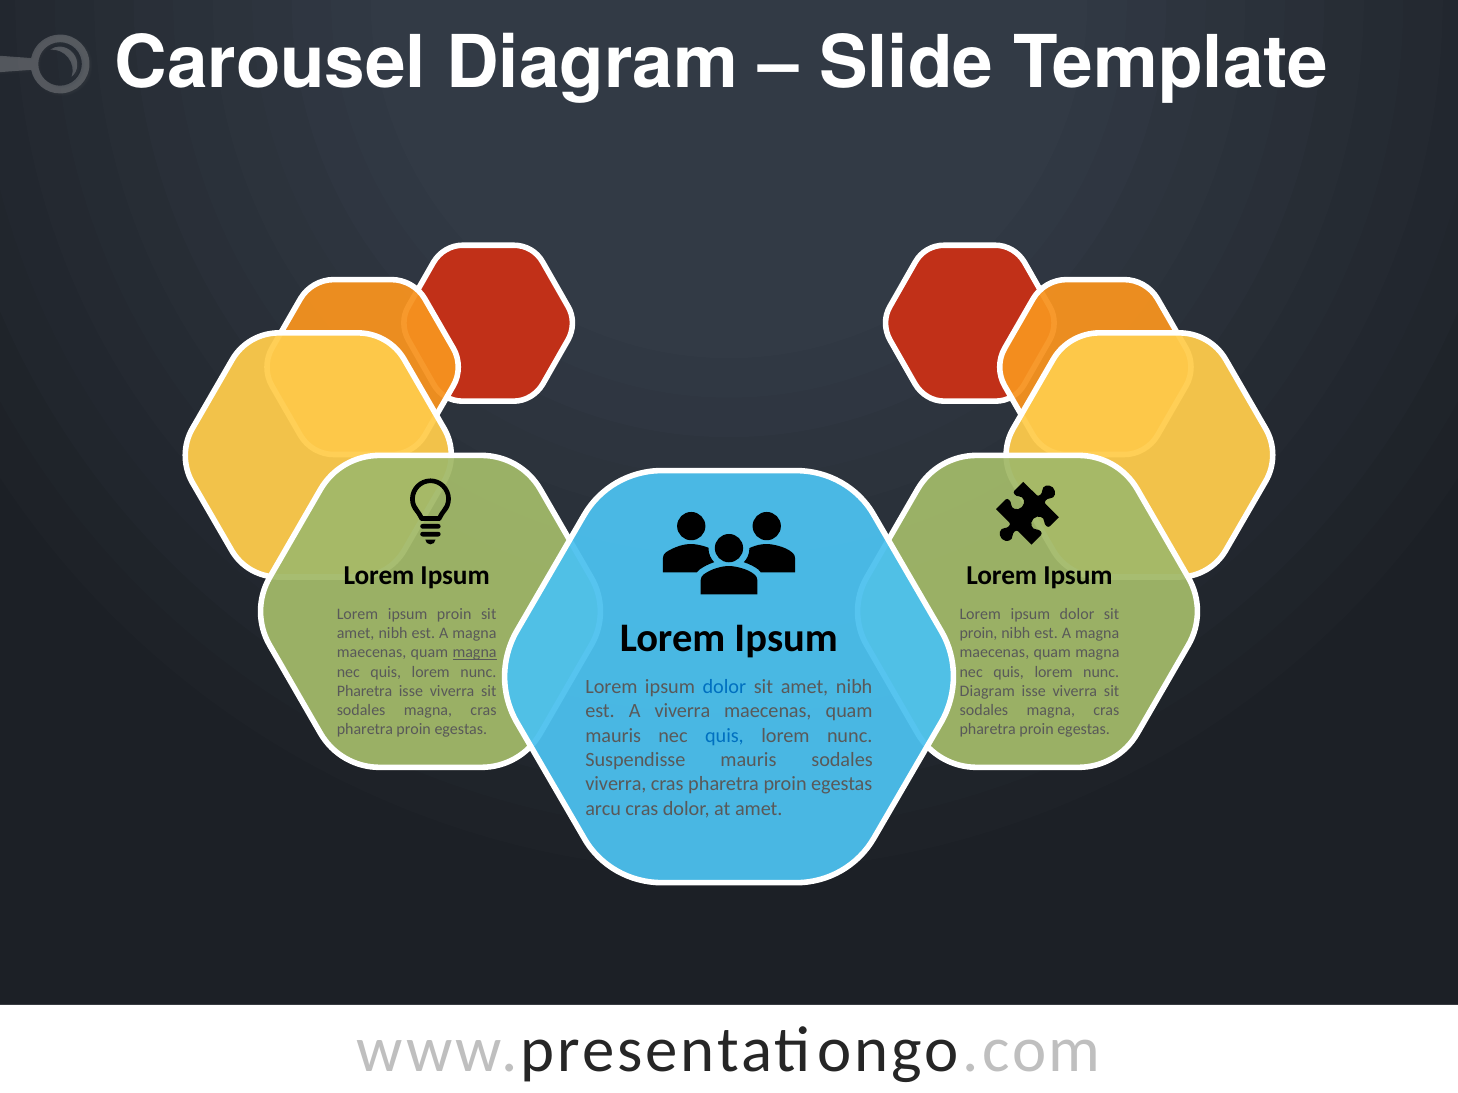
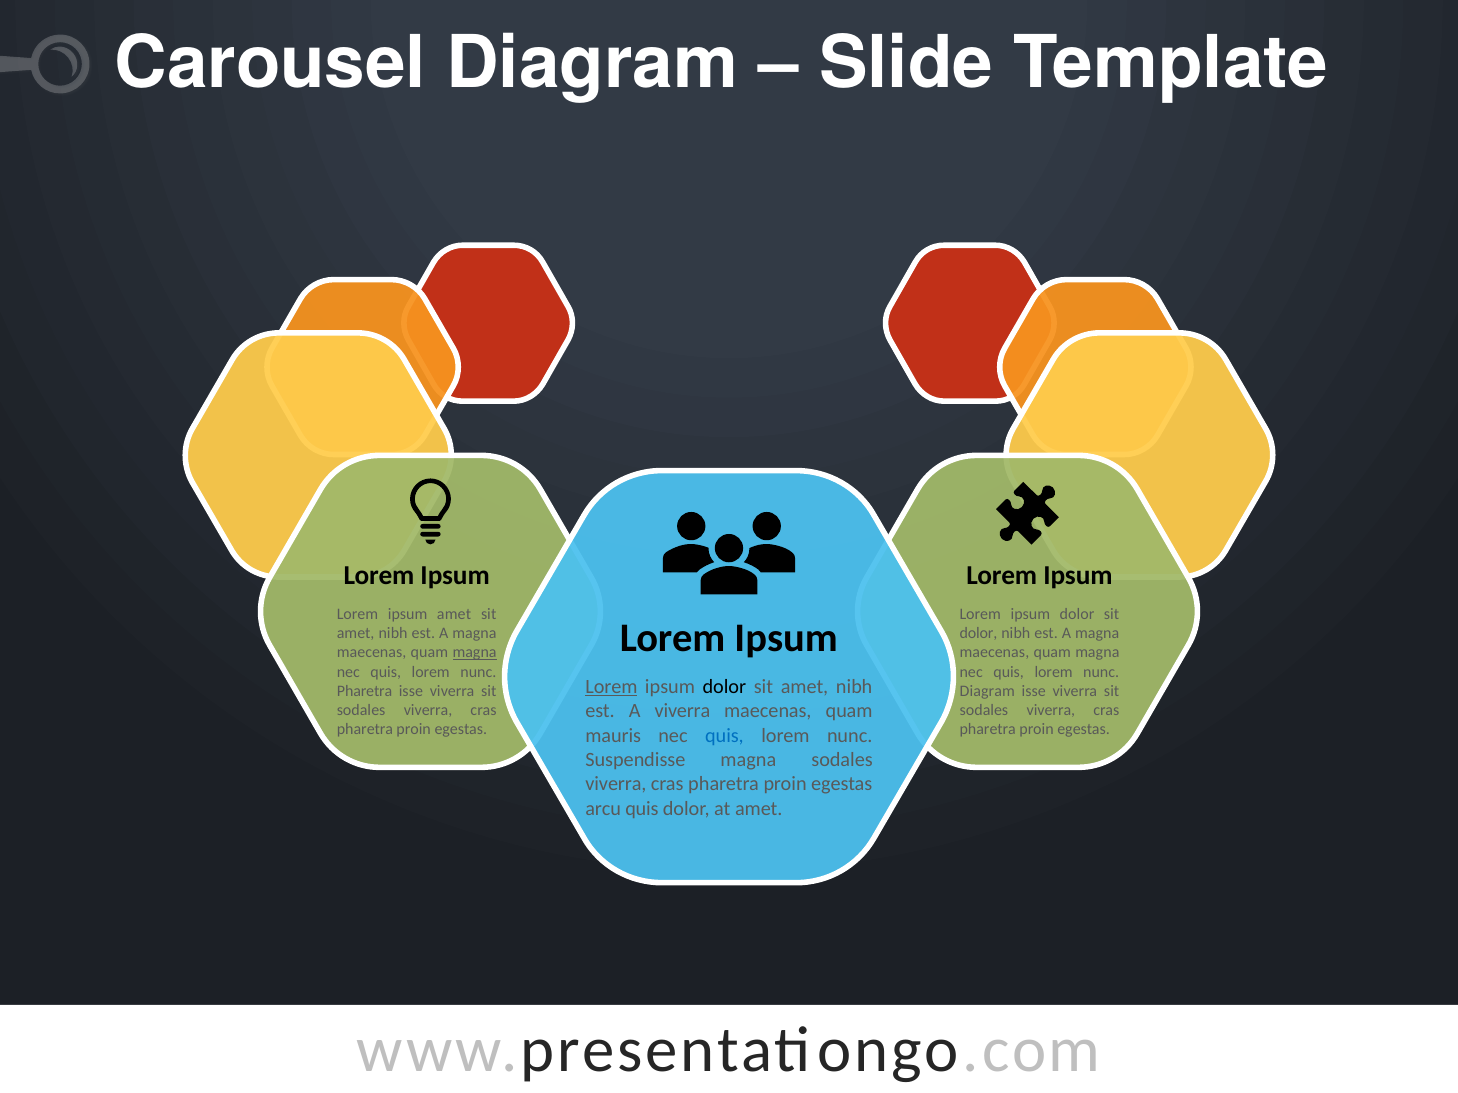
ipsum proin: proin -> amet
proin at (979, 634): proin -> dolor
Lorem at (611, 687) underline: none -> present
dolor at (724, 687) colour: blue -> black
magna at (428, 711): magna -> viverra
magna at (1051, 711): magna -> viverra
Suspendisse mauris: mauris -> magna
arcu cras: cras -> quis
